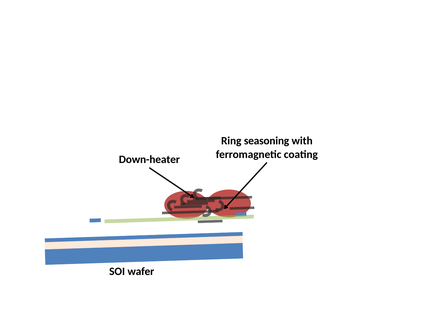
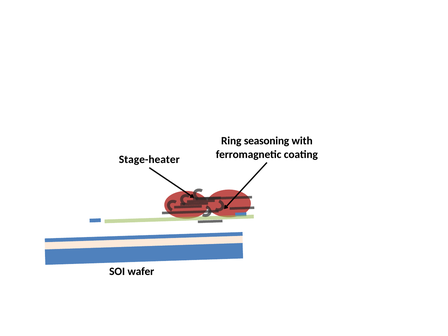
Down-heater: Down-heater -> Stage-heater
